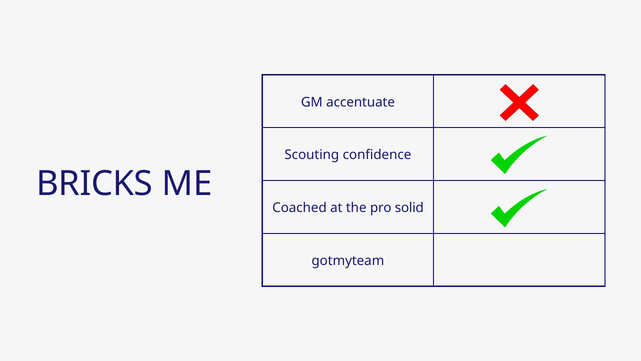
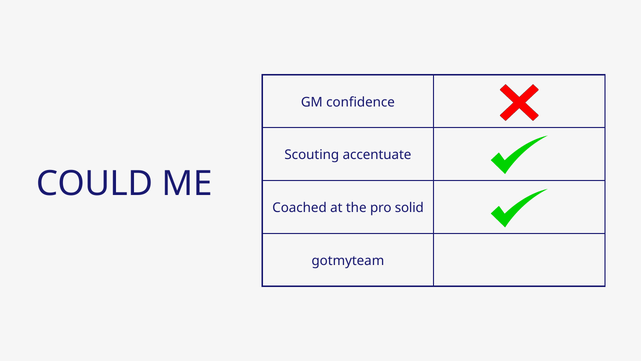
accentuate: accentuate -> confidence
confidence: confidence -> accentuate
BRICKS: BRICKS -> COULD
